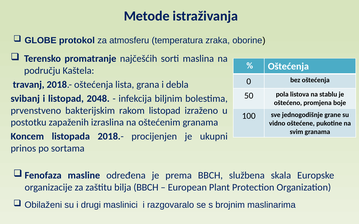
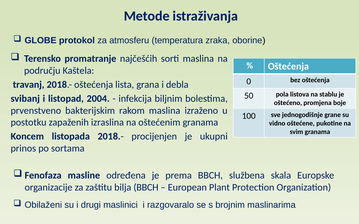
2048: 2048 -> 2004
rakom listopad: listopad -> maslina
